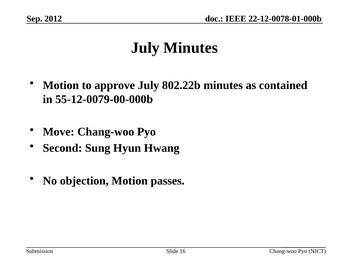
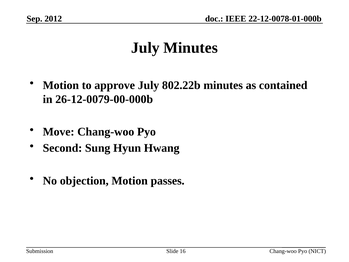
55-12-0079-00-000b: 55-12-0079-00-000b -> 26-12-0079-00-000b
